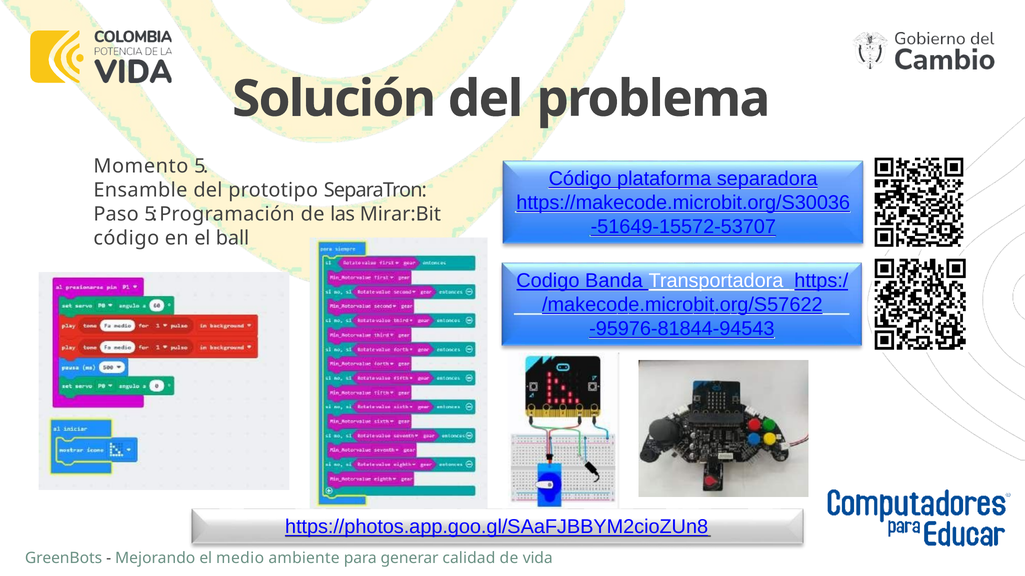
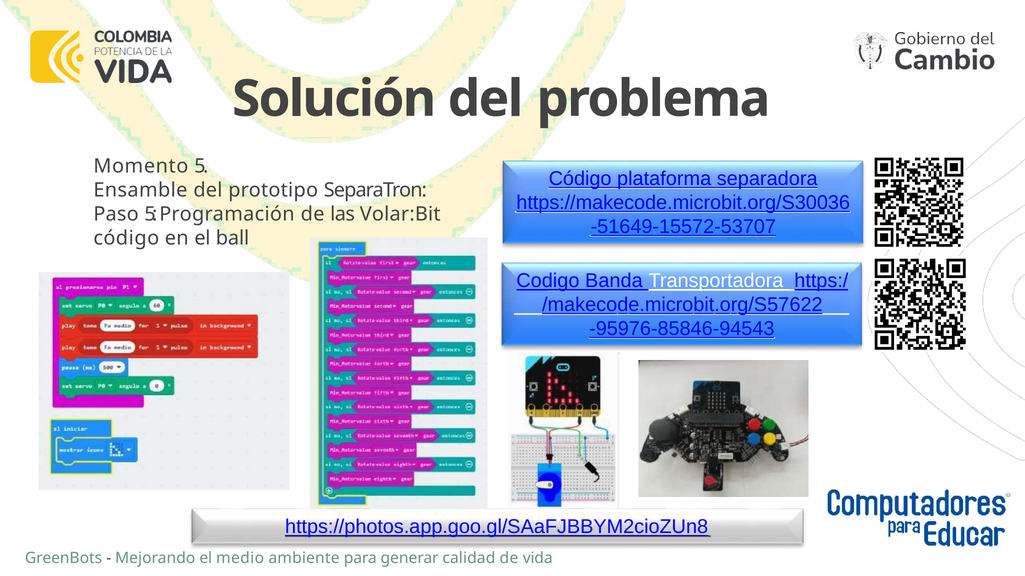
Mirar:Bit: Mirar:Bit -> Volar:Bit
-95976-81844-94543: -95976-81844-94543 -> -95976-85846-94543
